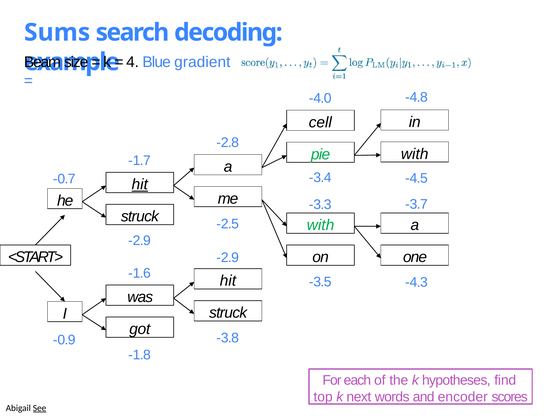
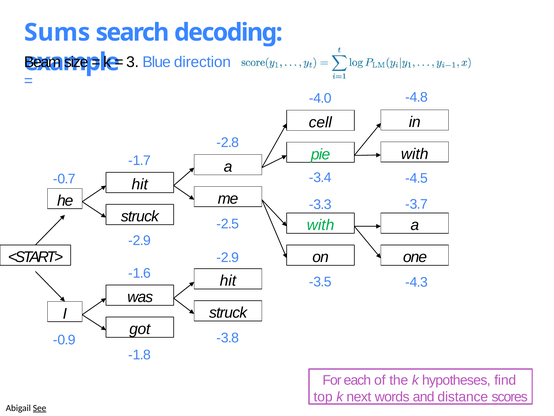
4: 4 -> 3
gradient: gradient -> direction
hit at (140, 184) underline: present -> none
encoder: encoder -> distance
